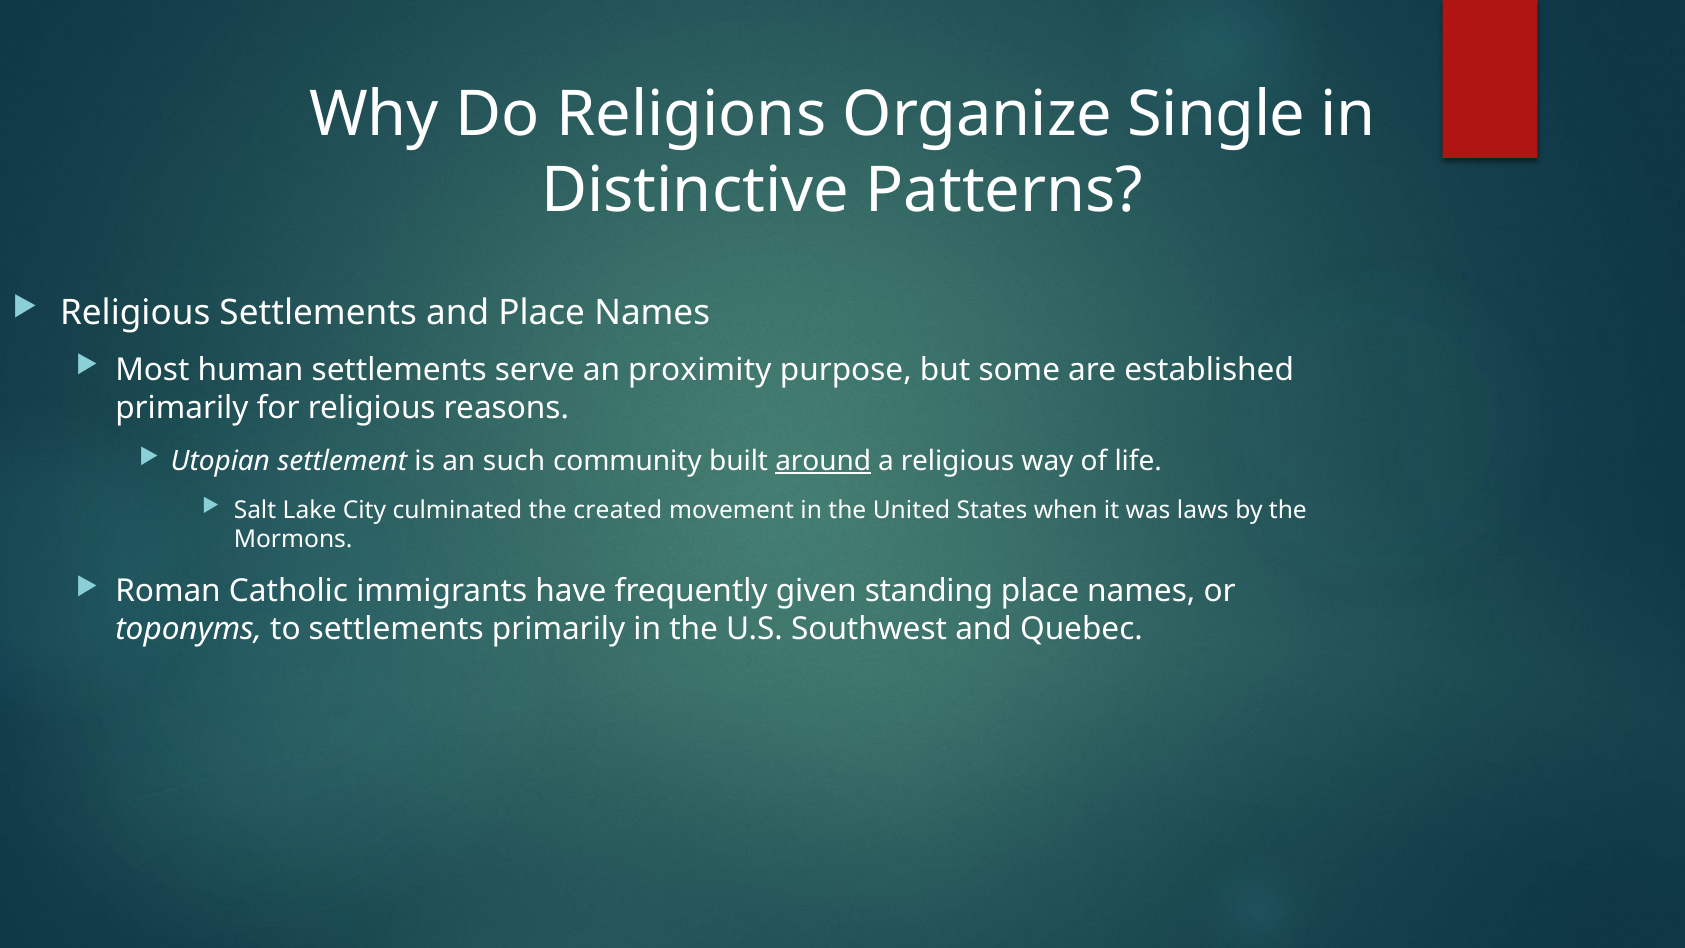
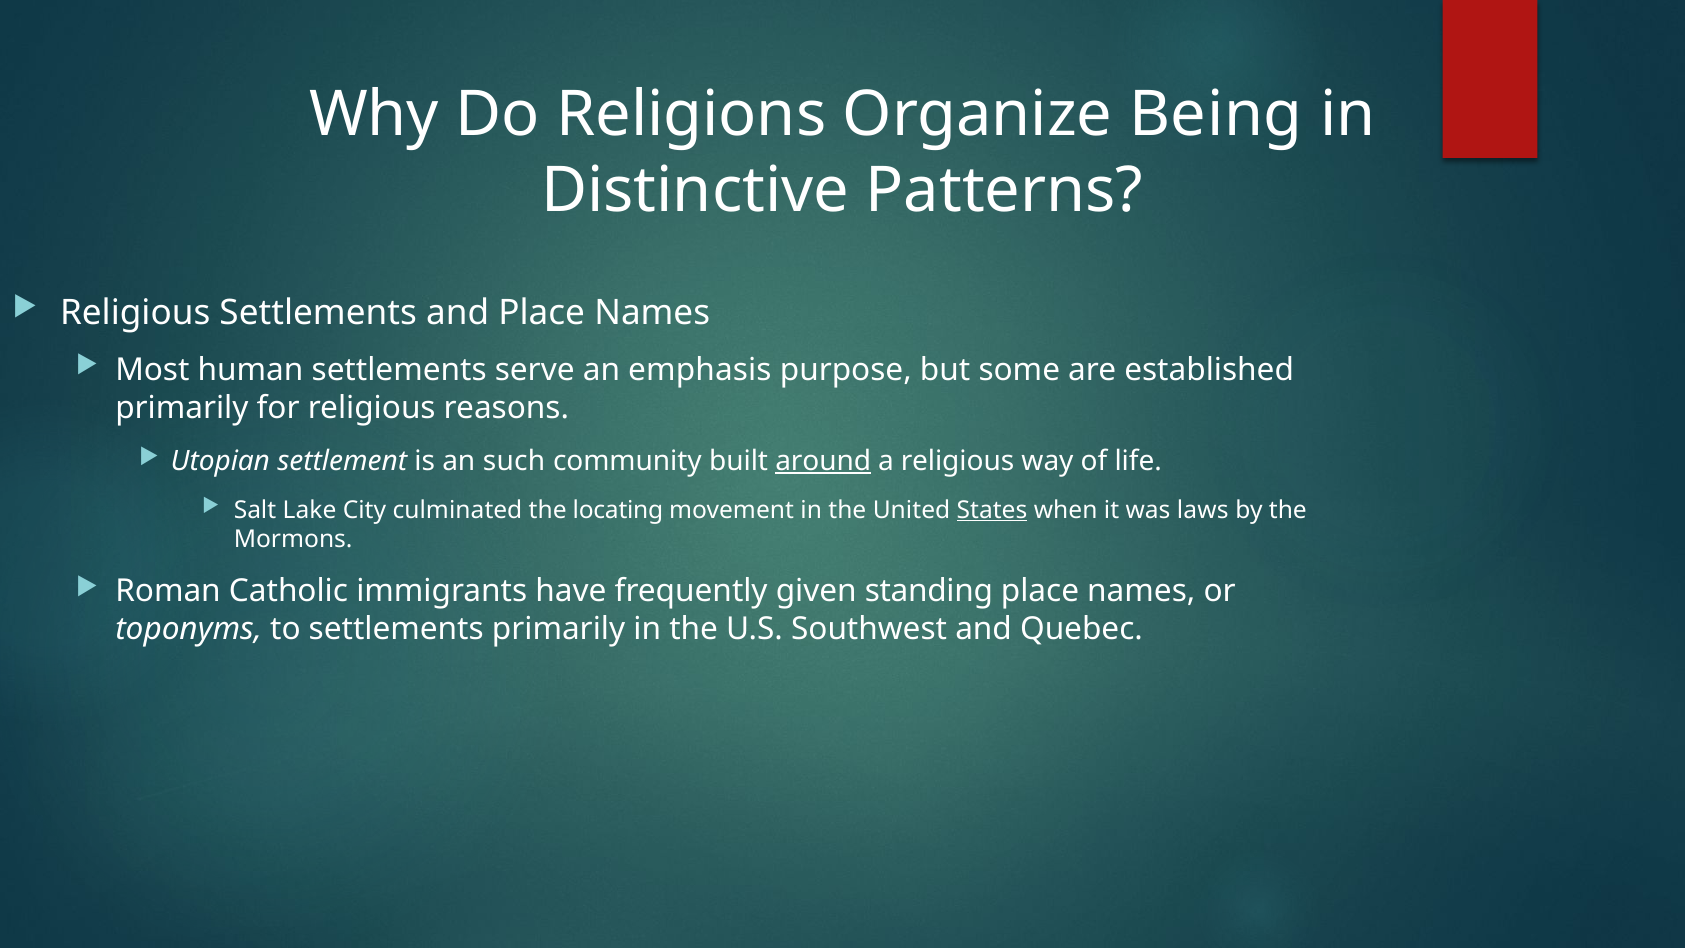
Single: Single -> Being
proximity: proximity -> emphasis
created: created -> locating
States underline: none -> present
